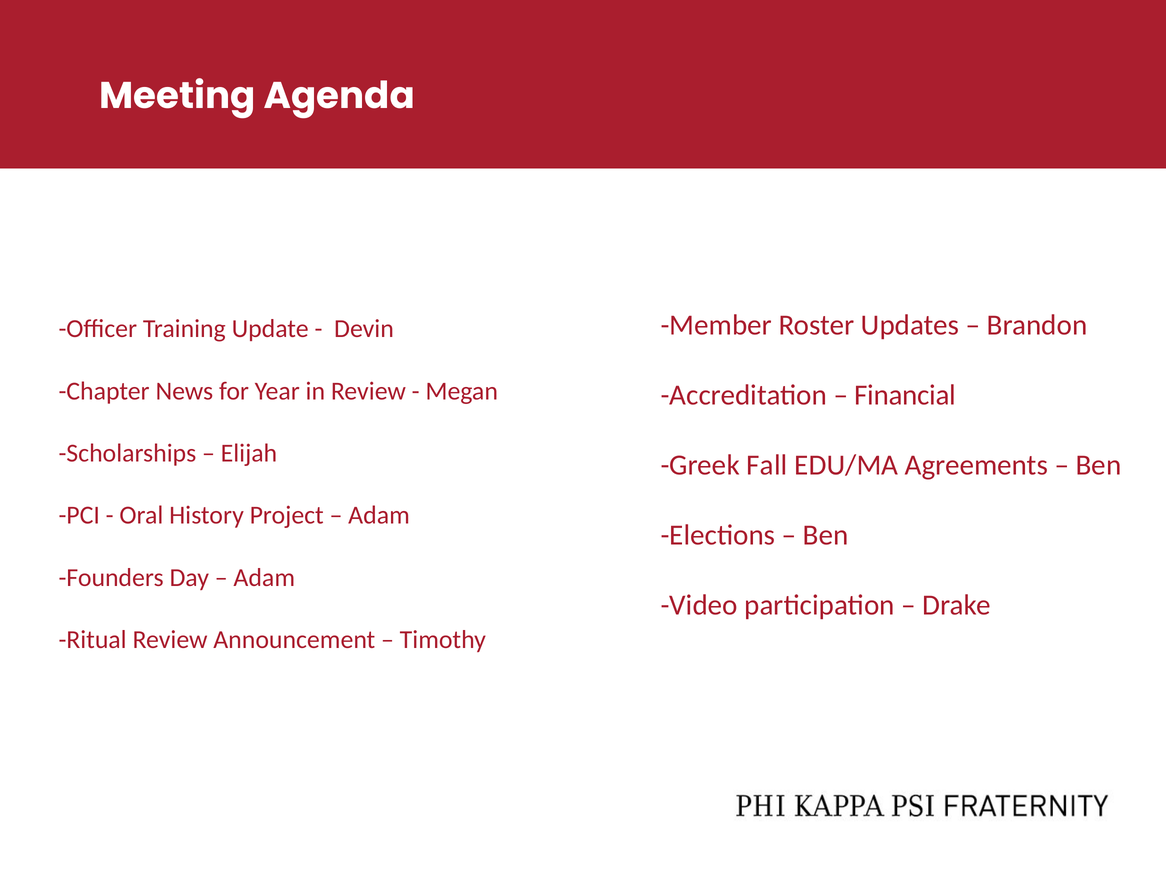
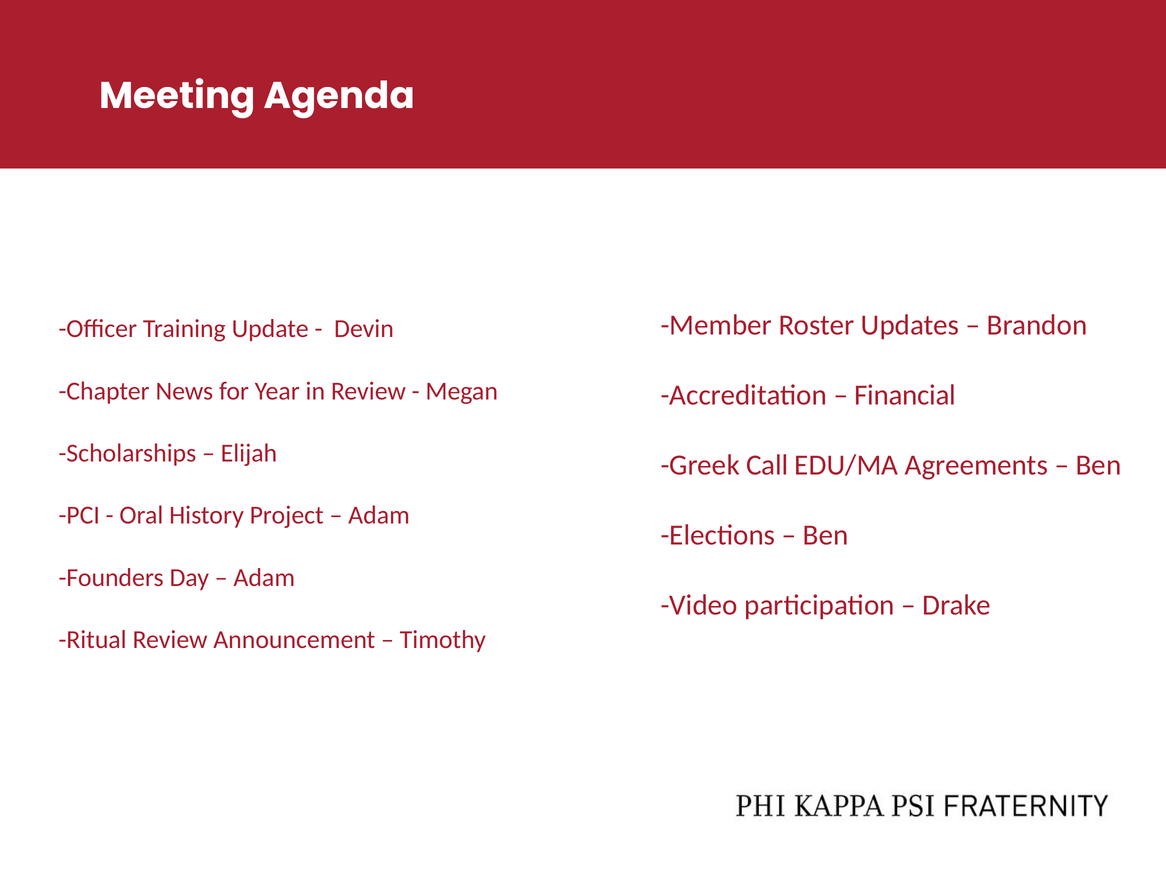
Fall: Fall -> Call
